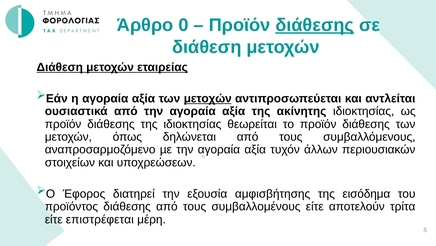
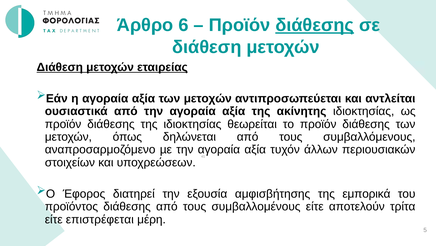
0: 0 -> 6
μετοχών at (208, 98) underline: present -> none
εισόδημα: εισόδημα -> εμπορικά
